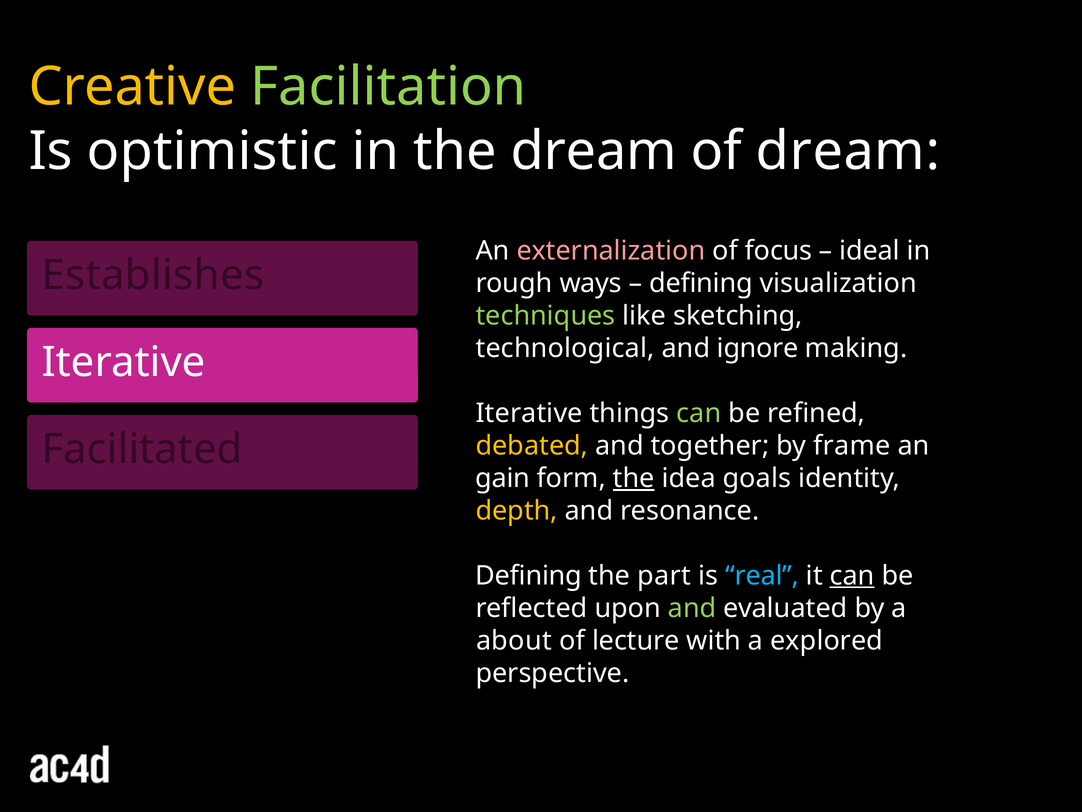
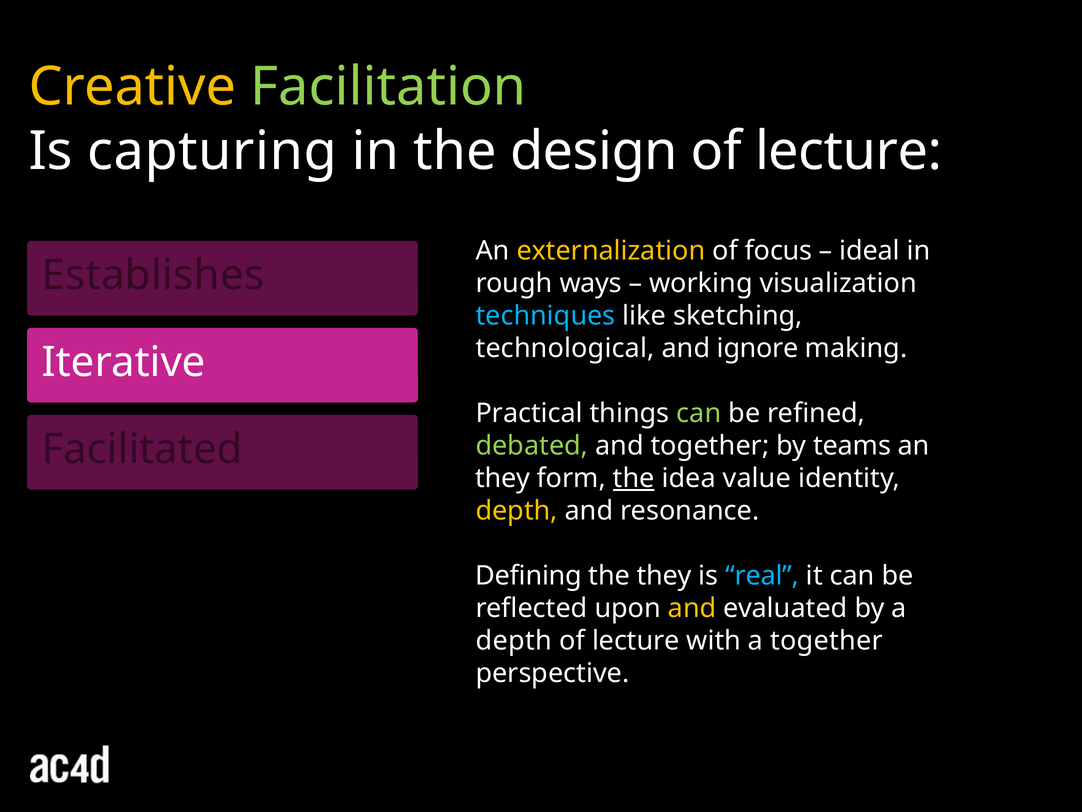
optimistic: optimistic -> capturing
the dream: dream -> design
dream at (848, 152): dream -> lecture
externalization colour: pink -> yellow
defining at (701, 283): defining -> working
techniques colour: light green -> light blue
Iterative at (529, 413): Iterative -> Practical
debated colour: yellow -> light green
frame: frame -> teams
gain at (503, 478): gain -> they
goals: goals -> value
the part: part -> they
can at (852, 575) underline: present -> none
and at (692, 608) colour: light green -> yellow
about at (514, 640): about -> depth
a explored: explored -> together
